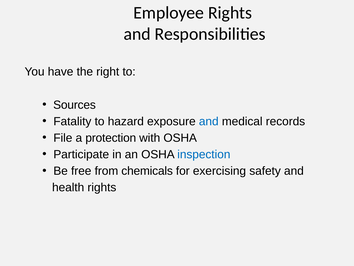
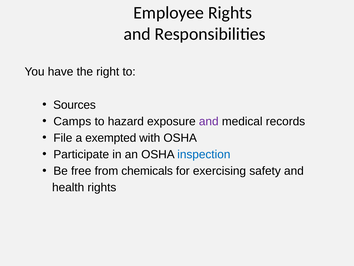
Fatality: Fatality -> Camps
and at (209, 121) colour: blue -> purple
protection: protection -> exempted
